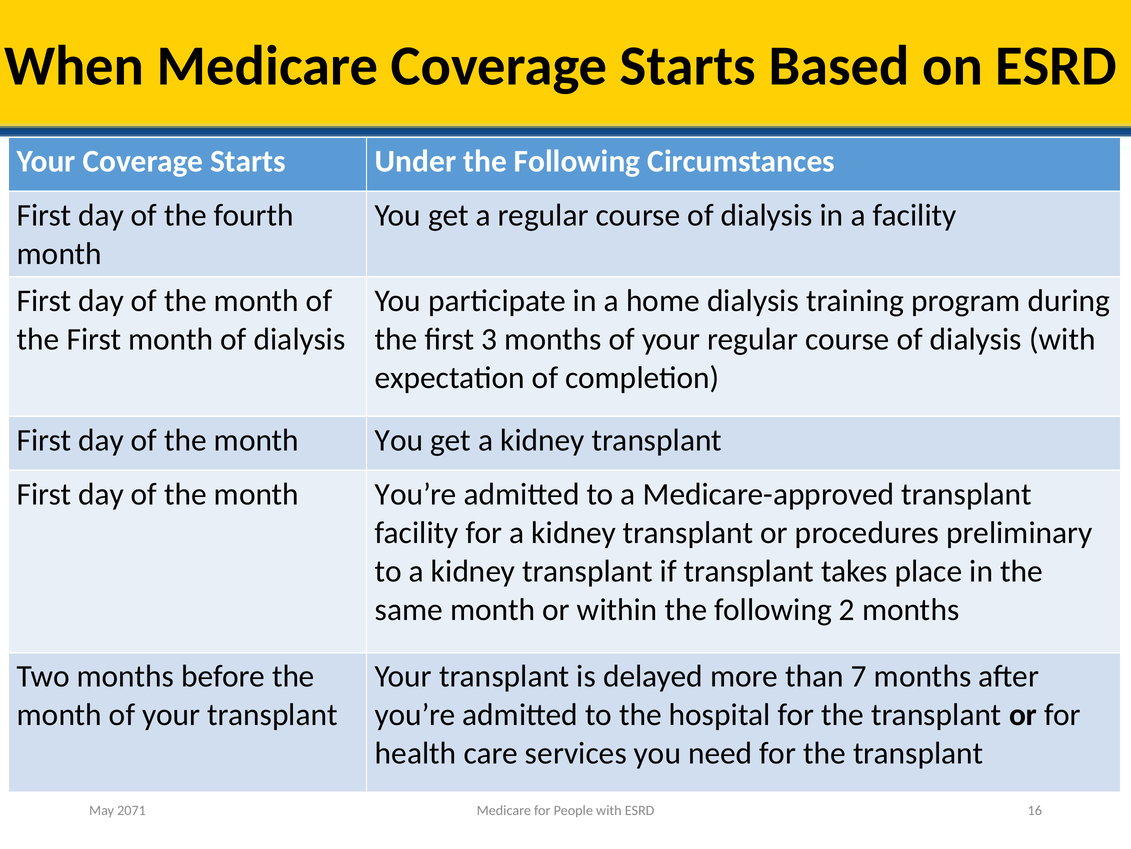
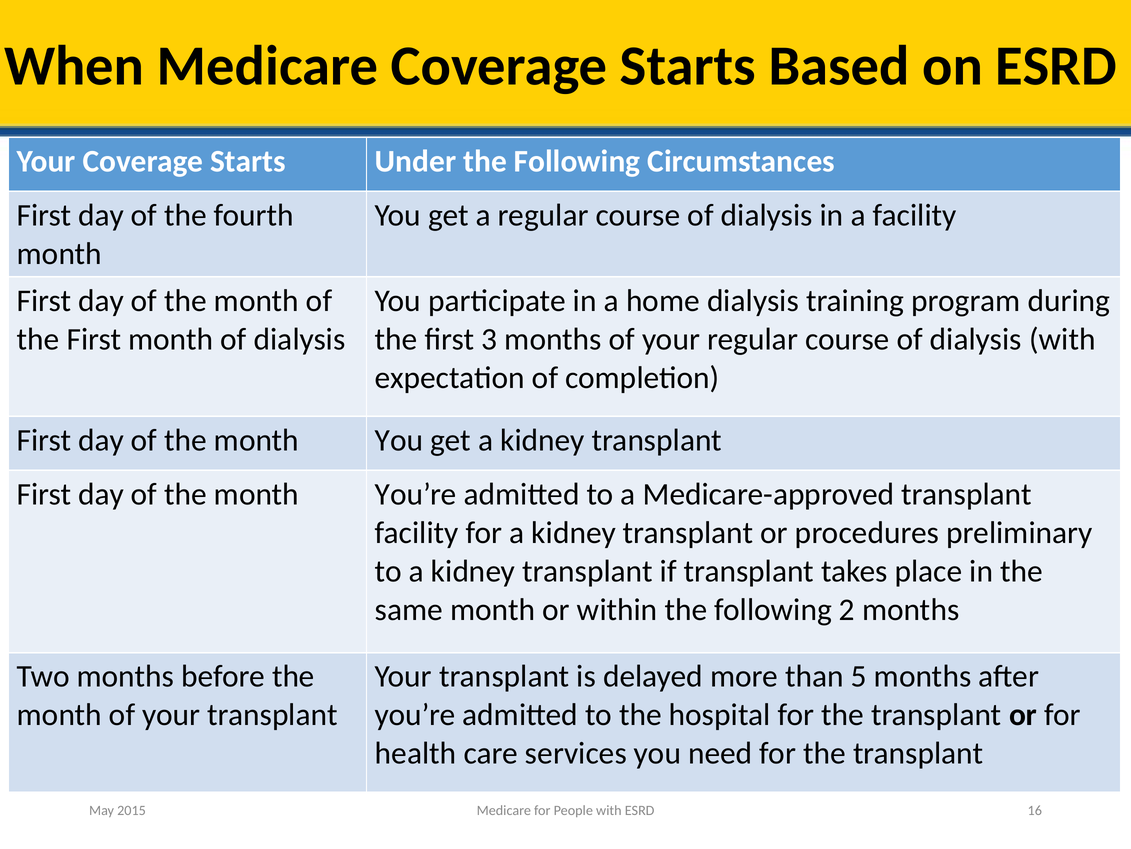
7: 7 -> 5
2071: 2071 -> 2015
